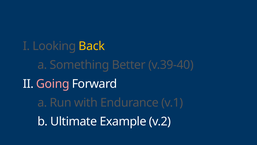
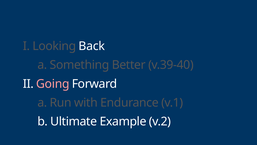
Back colour: yellow -> white
